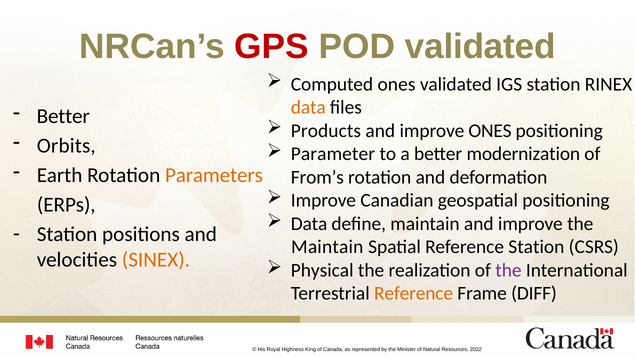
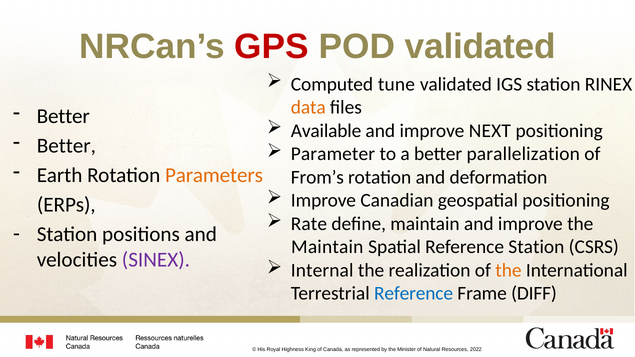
Computed ones: ones -> tune
Products: Products -> Available
improve ONES: ONES -> NEXT
Orbits at (66, 146): Orbits -> Better
modernization: modernization -> parallelization
Data at (309, 224): Data -> Rate
SINEX colour: orange -> purple
Physical: Physical -> Internal
the at (508, 270) colour: purple -> orange
Reference at (414, 294) colour: orange -> blue
